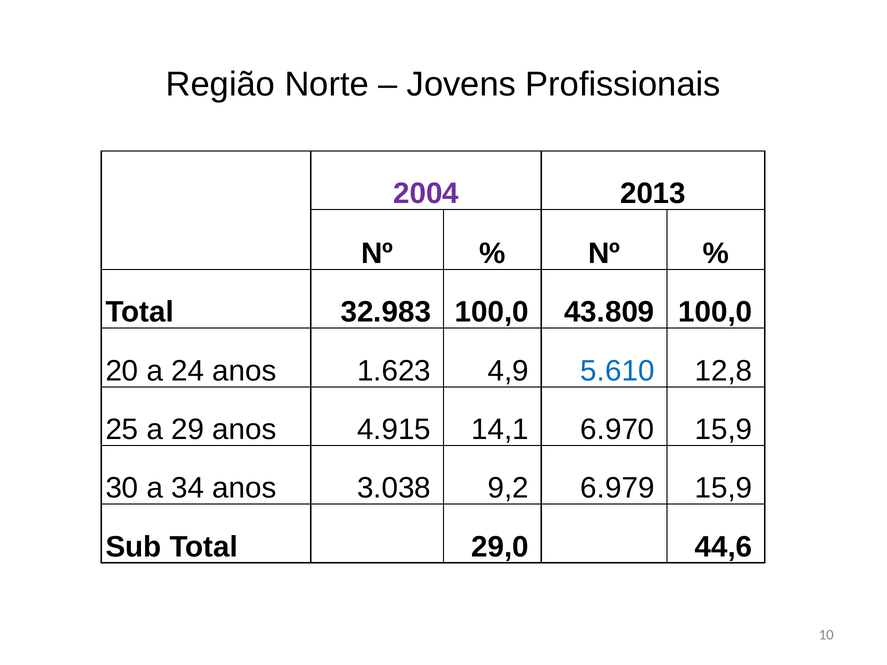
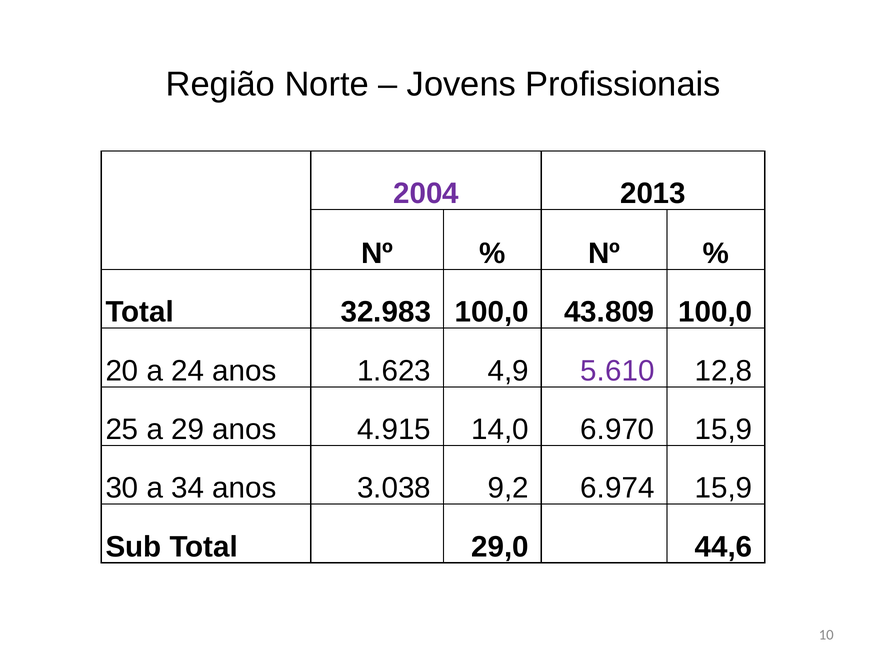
5.610 colour: blue -> purple
14,1: 14,1 -> 14,0
6.979: 6.979 -> 6.974
